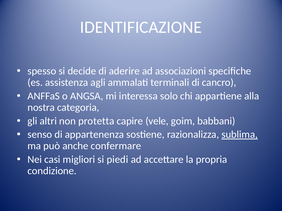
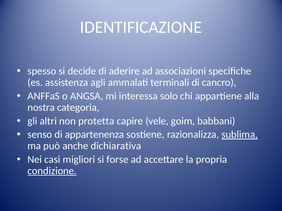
confermare: confermare -> dichiarativa
piedi: piedi -> forse
condizione underline: none -> present
